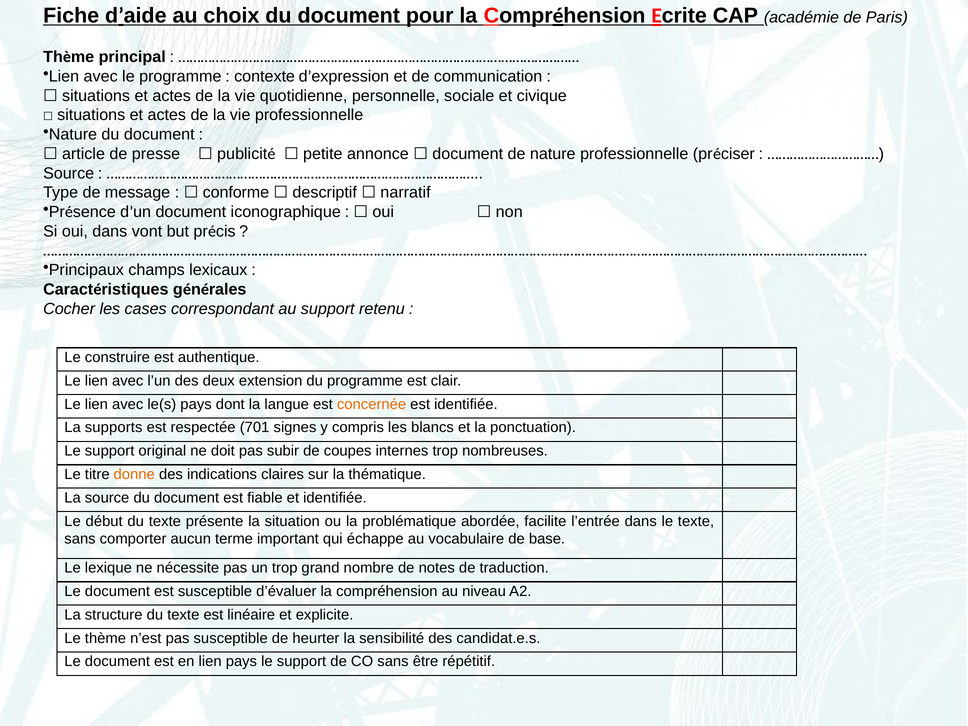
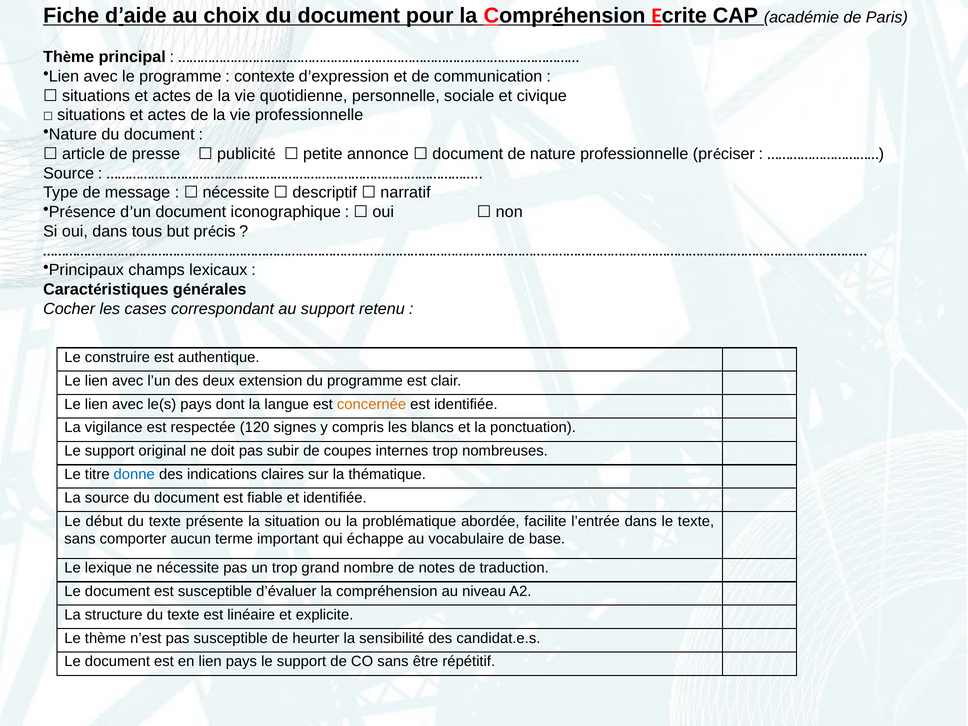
conforme at (236, 193): conforme -> nécessite
vont: vont -> tous
supports: supports -> vigilance
701: 701 -> 120
donne colour: orange -> blue
